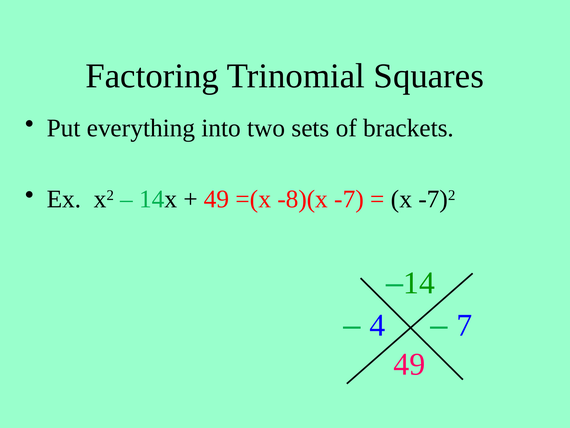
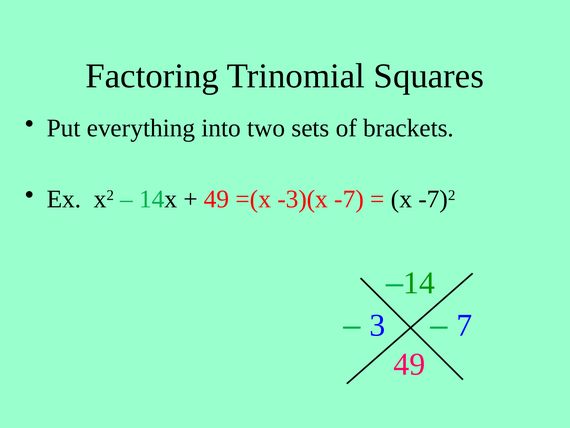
-8)(x: -8)(x -> -3)(x
4: 4 -> 3
